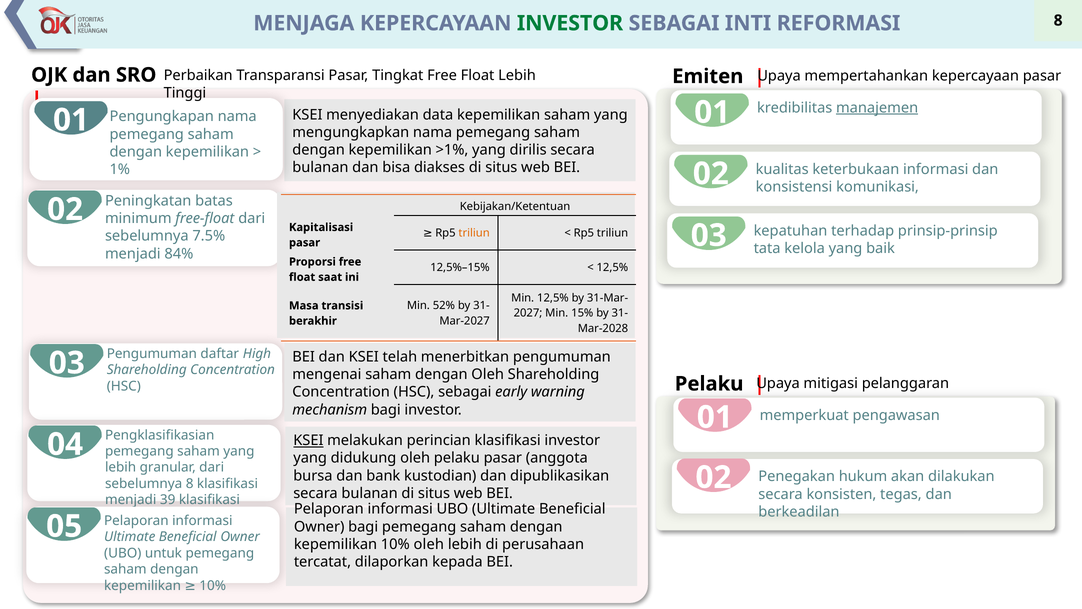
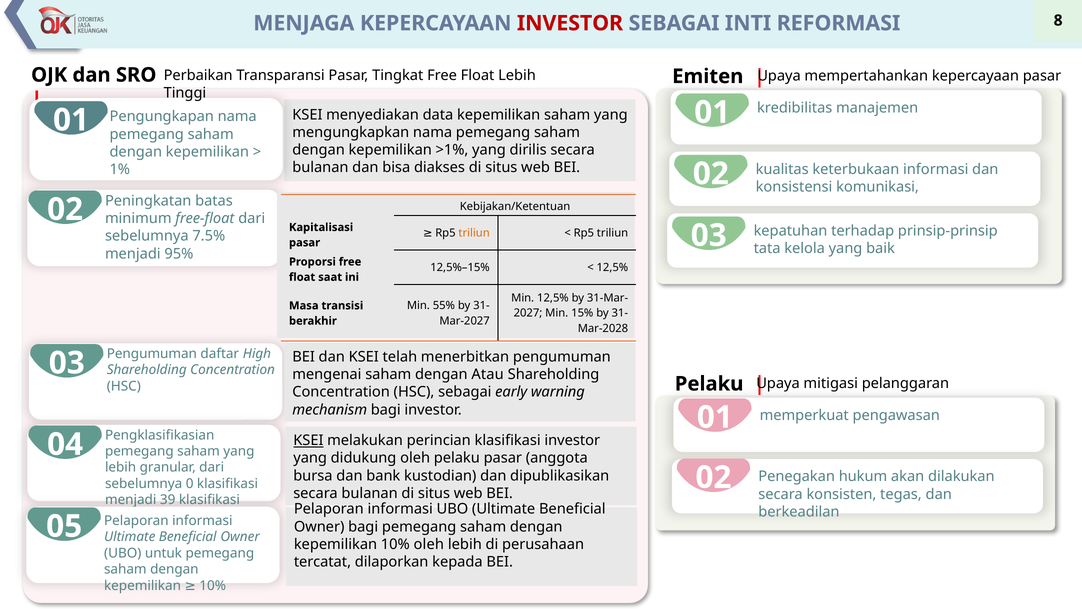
INVESTOR at (570, 23) colour: green -> red
manajemen underline: present -> none
84%: 84% -> 95%
52%: 52% -> 55%
dengan Oleh: Oleh -> Atau
sebelumnya 8: 8 -> 0
